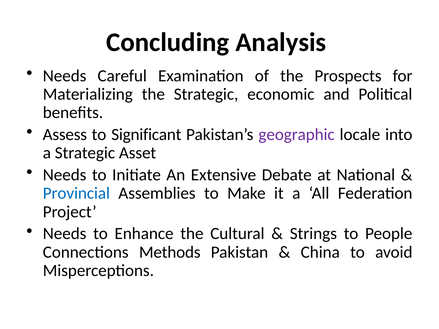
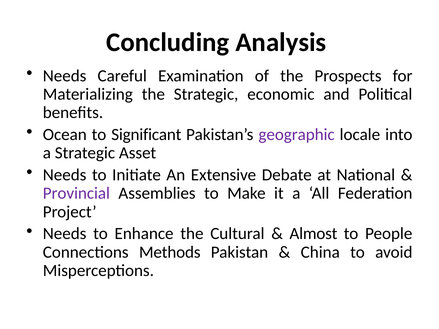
Assess: Assess -> Ocean
Provincial colour: blue -> purple
Strings: Strings -> Almost
